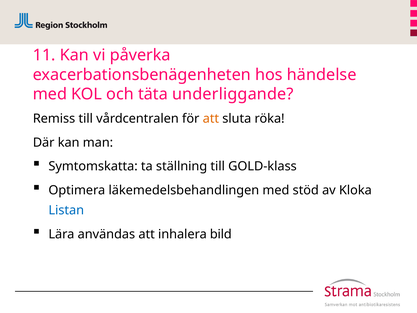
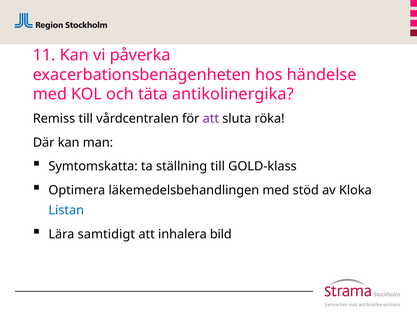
underliggande: underliggande -> antikolinergika
att at (211, 118) colour: orange -> purple
användas: användas -> samtidigt
